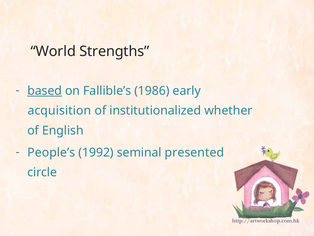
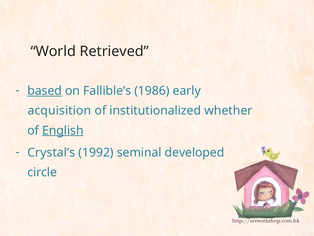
Strengths: Strengths -> Retrieved
English underline: none -> present
People’s: People’s -> Crystal’s
presented: presented -> developed
